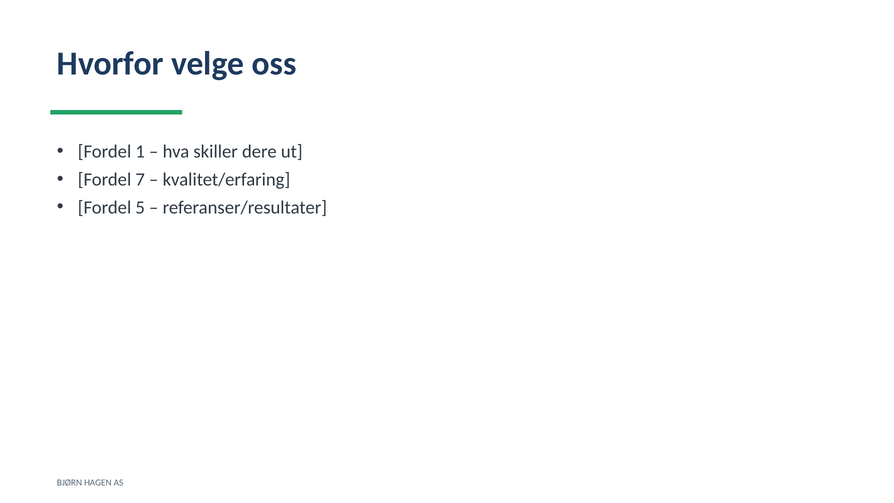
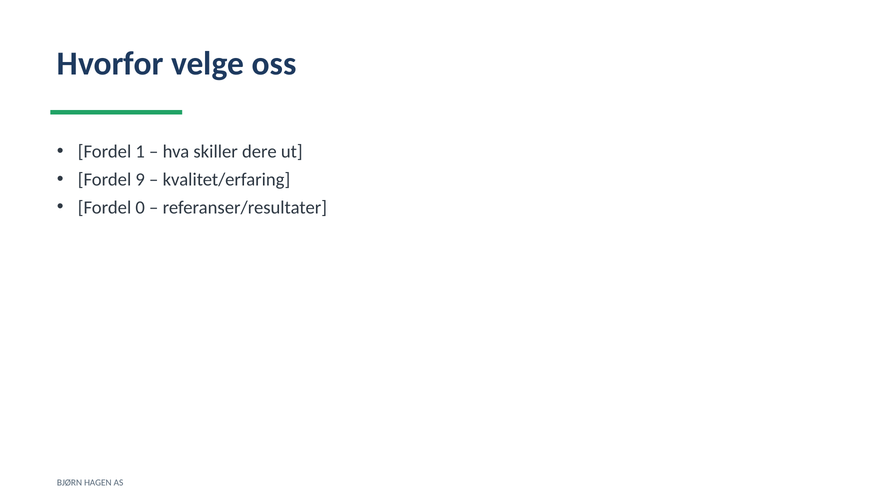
7: 7 -> 9
5: 5 -> 0
